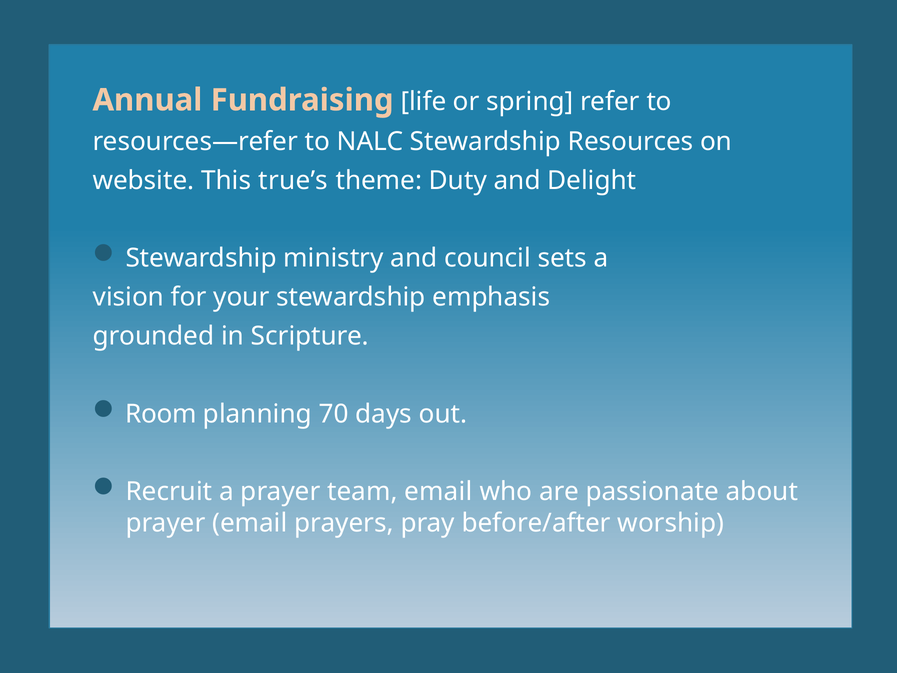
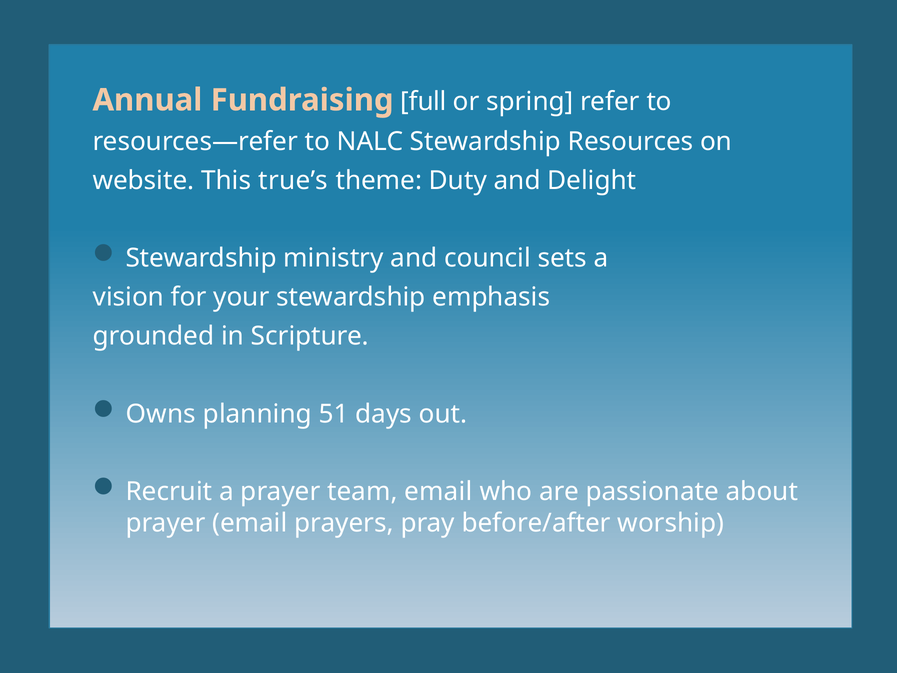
life: life -> full
Room: Room -> Owns
70: 70 -> 51
